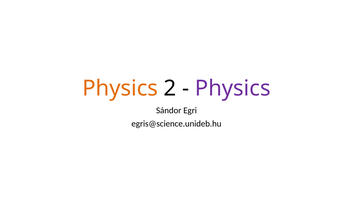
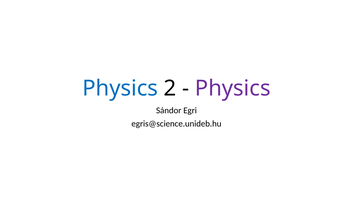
Physics at (120, 88) colour: orange -> blue
